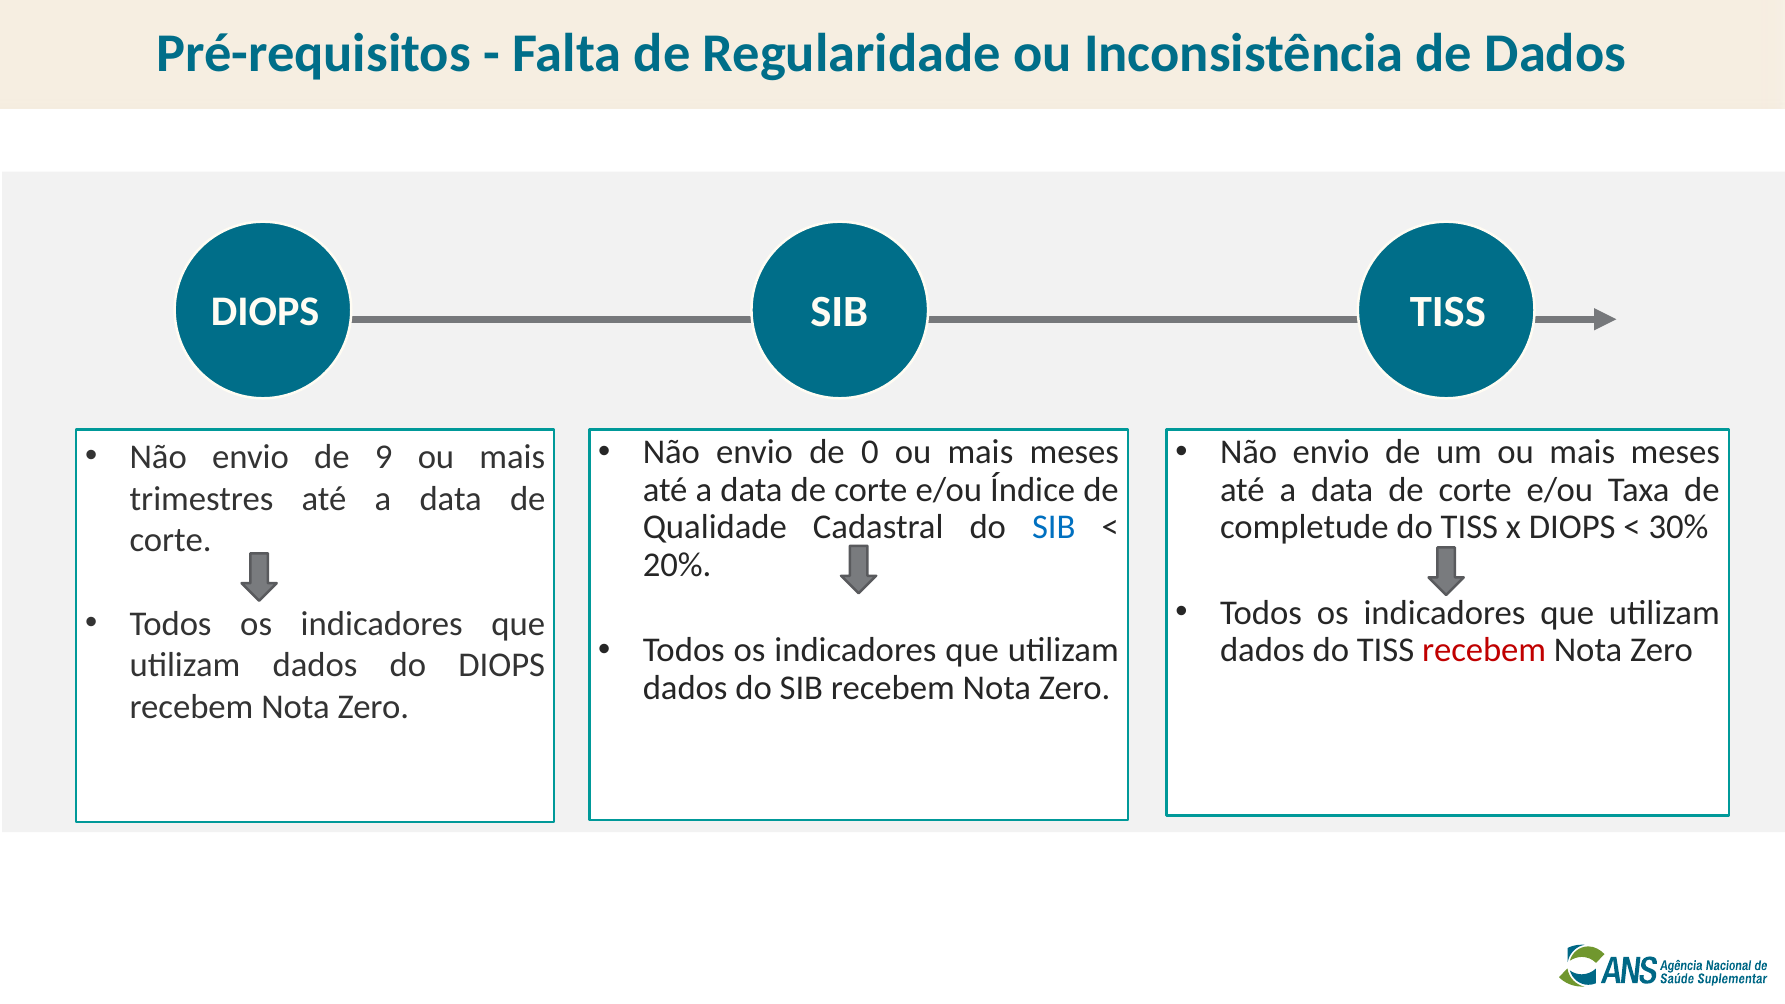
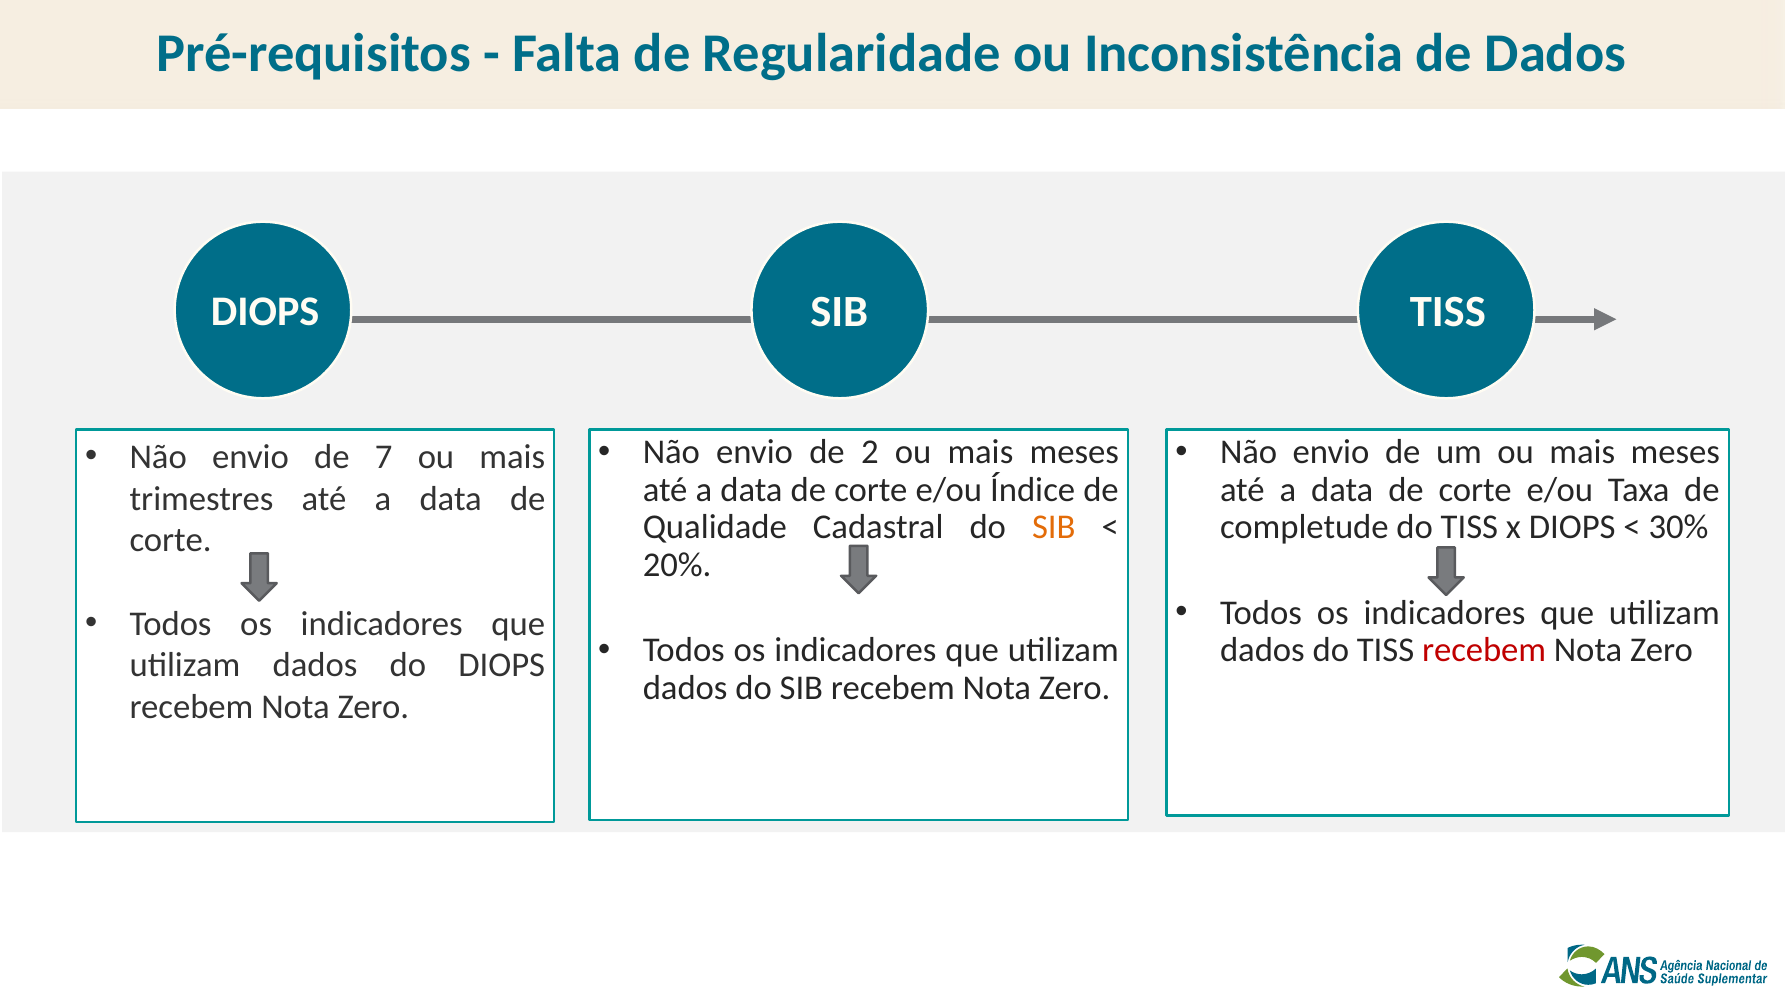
0: 0 -> 2
9: 9 -> 7
SIB at (1054, 527) colour: blue -> orange
